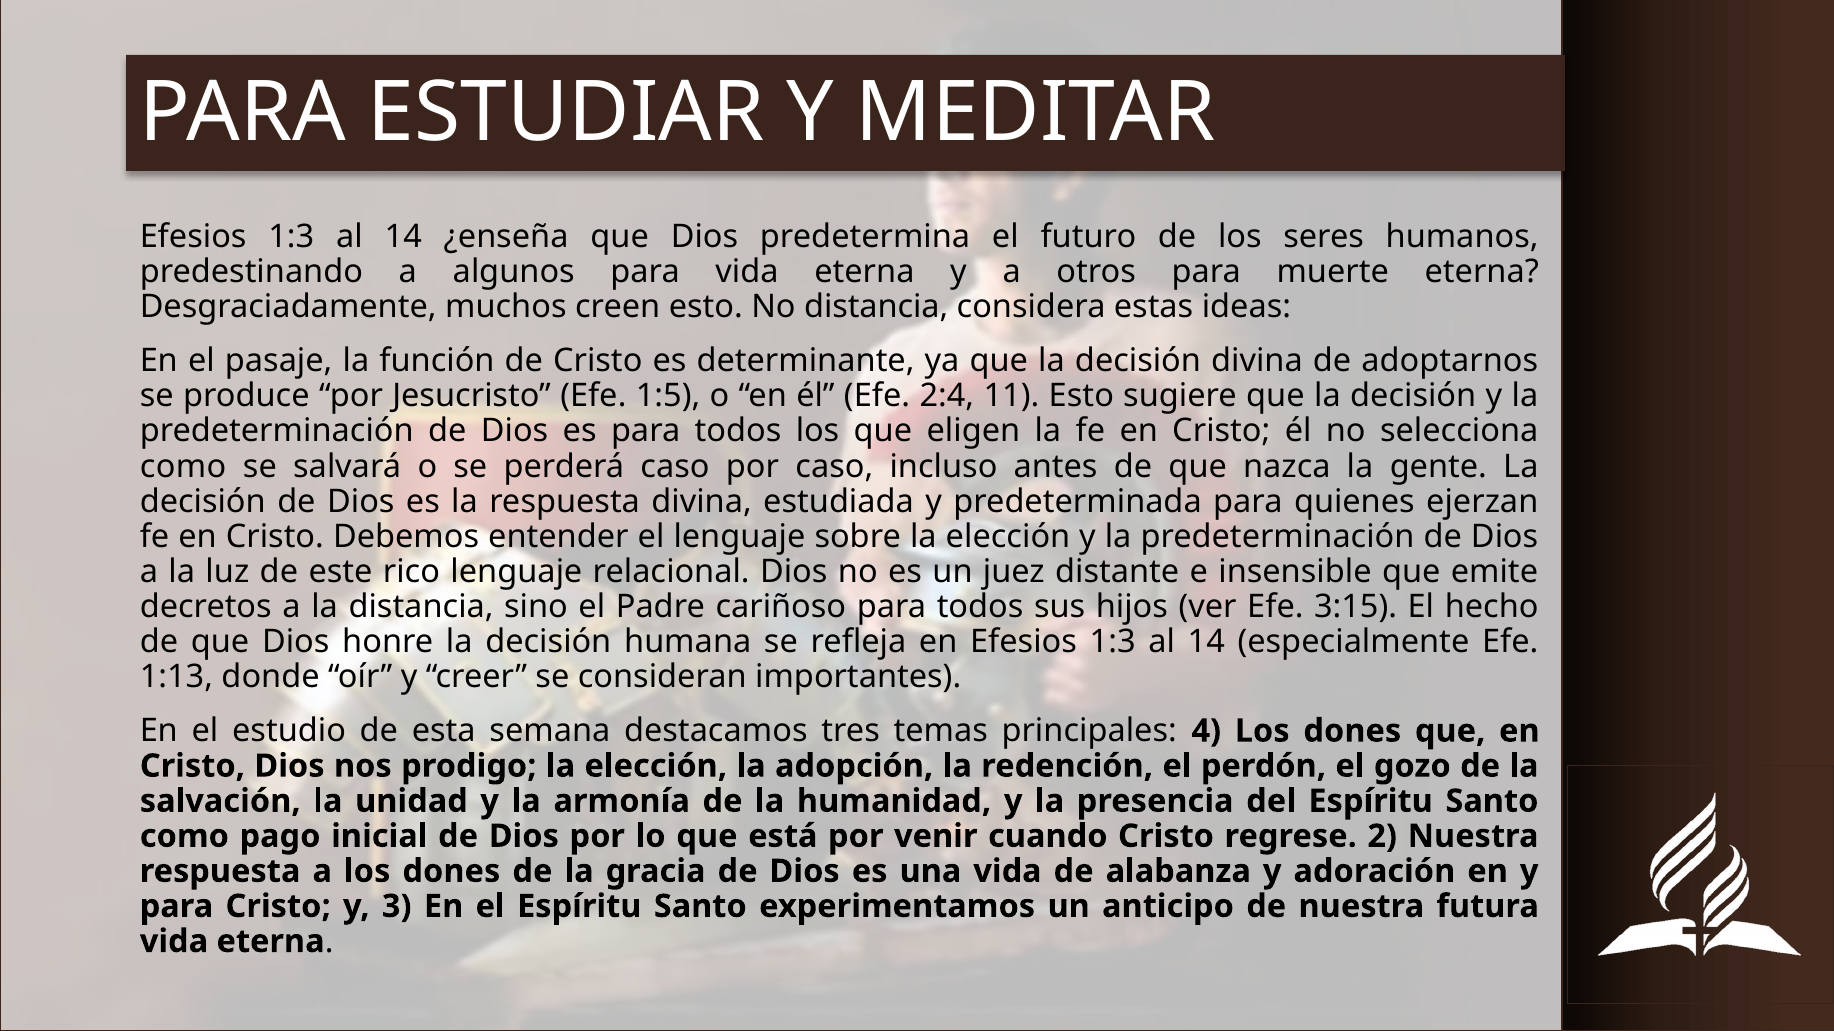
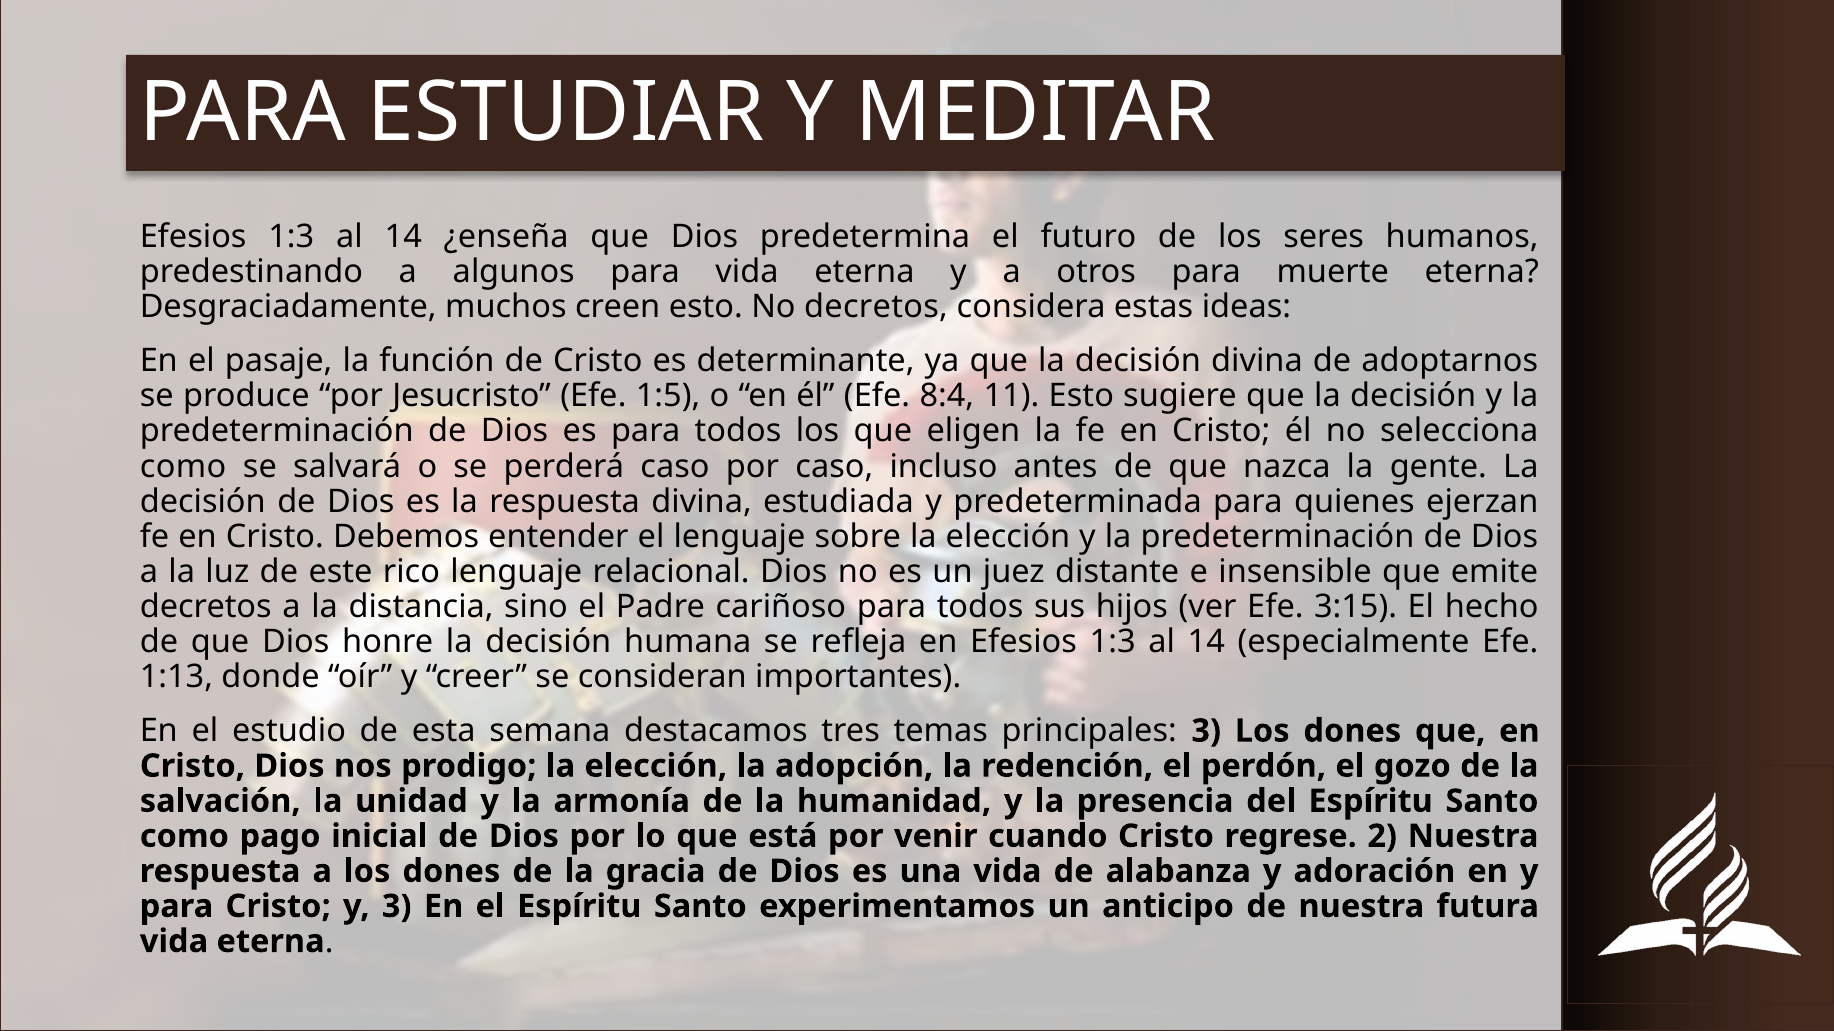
No distancia: distancia -> decretos
2:4: 2:4 -> 8:4
principales 4: 4 -> 3
